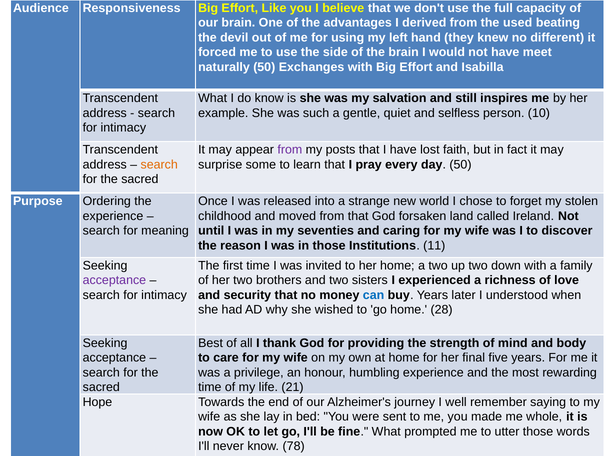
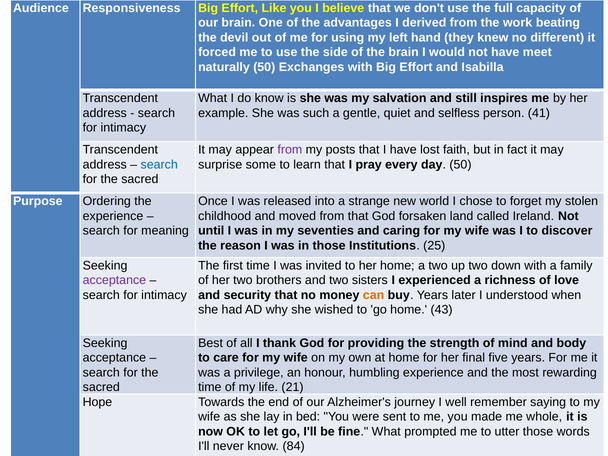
used: used -> work
10: 10 -> 41
search at (159, 164) colour: orange -> blue
11: 11 -> 25
can colour: blue -> orange
28: 28 -> 43
78: 78 -> 84
